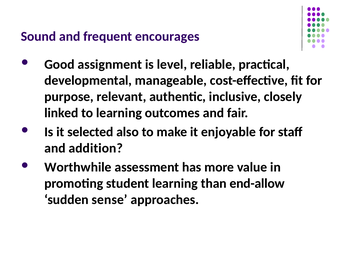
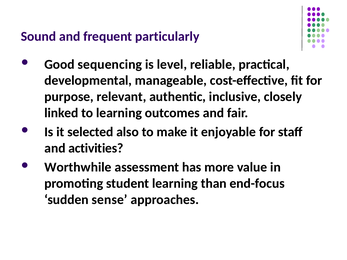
encourages: encourages -> particularly
assignment: assignment -> sequencing
addition: addition -> activities
end-allow: end-allow -> end-focus
